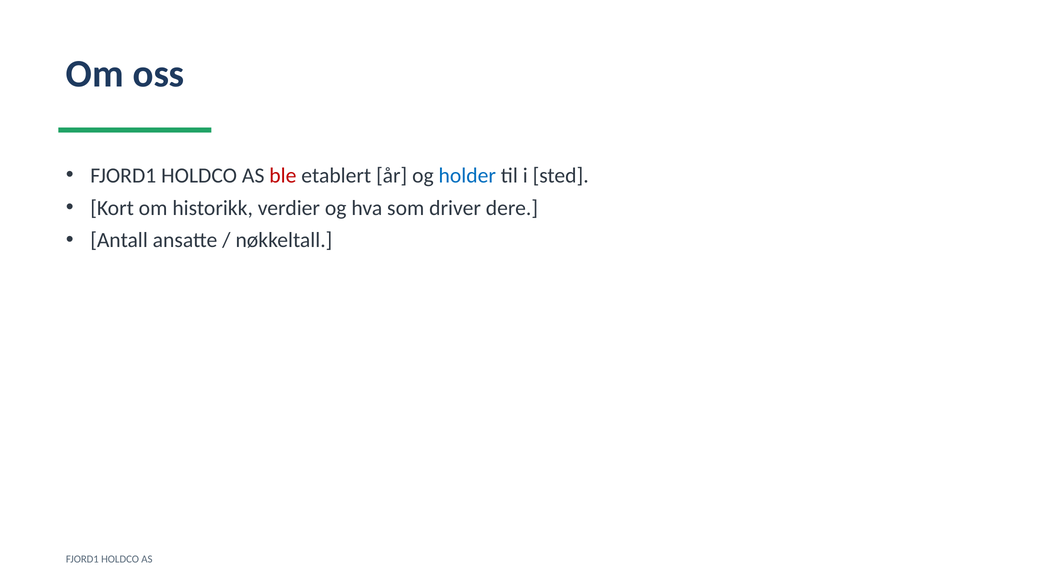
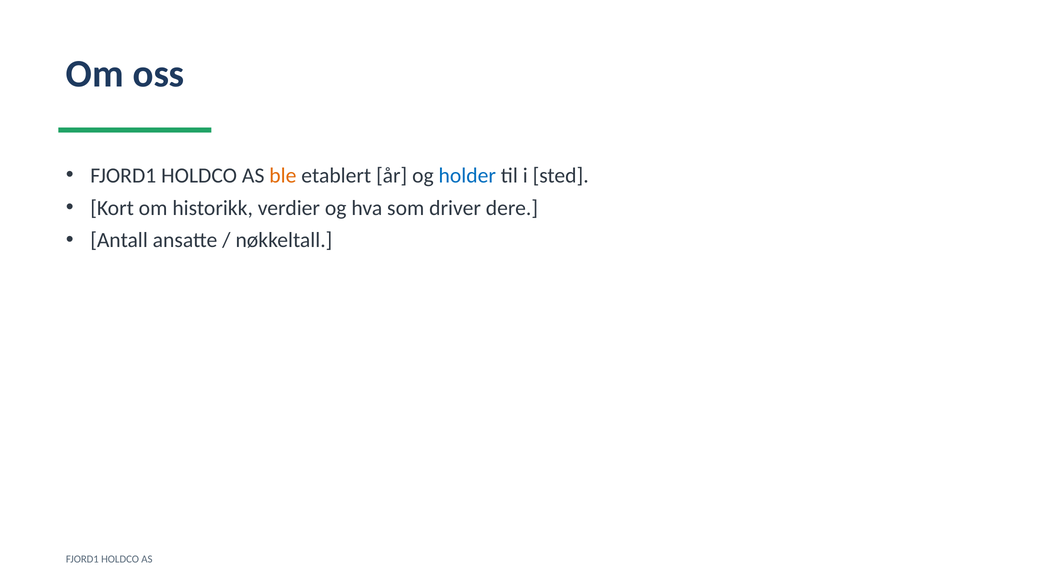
ble colour: red -> orange
